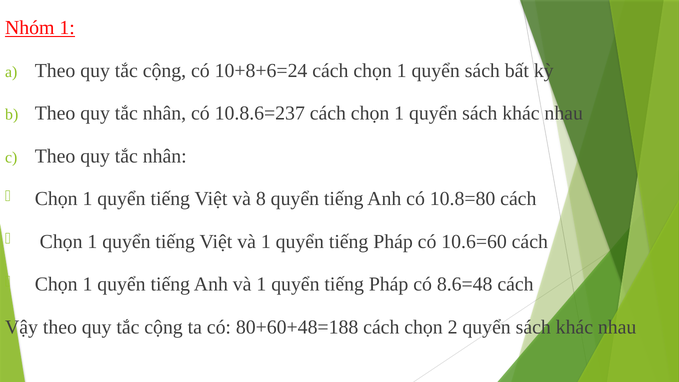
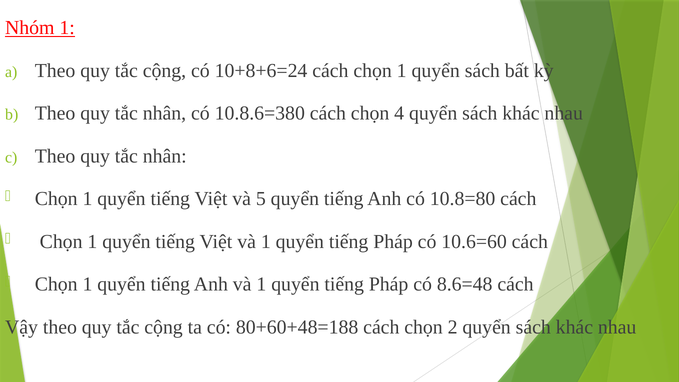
10.8.6=237: 10.8.6=237 -> 10.8.6=380
1 at (399, 113): 1 -> 4
8: 8 -> 5
